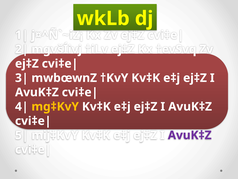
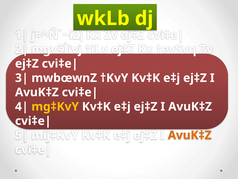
AvuK‡Z at (190, 135) colour: purple -> orange
